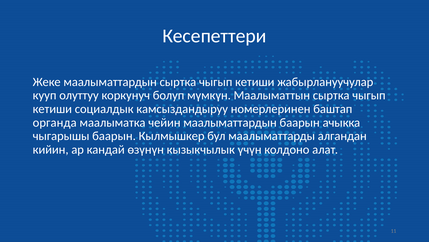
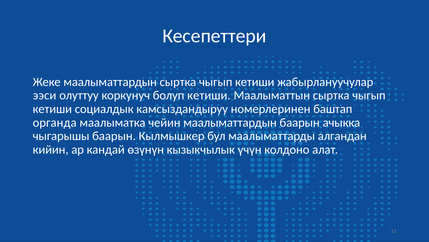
кууп: кууп -> ээси
болуп мүмкүн: мүмкүн -> кетиши
